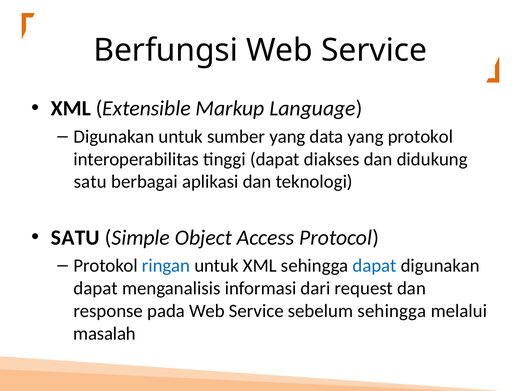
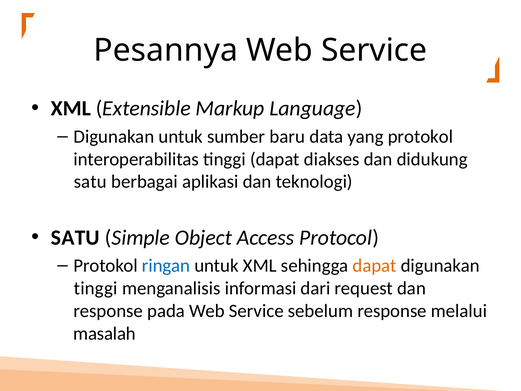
Berfungsi: Berfungsi -> Pesannya
sumber yang: yang -> baru
dapat at (375, 266) colour: blue -> orange
dapat at (96, 288): dapat -> tinggi
sebelum sehingga: sehingga -> response
